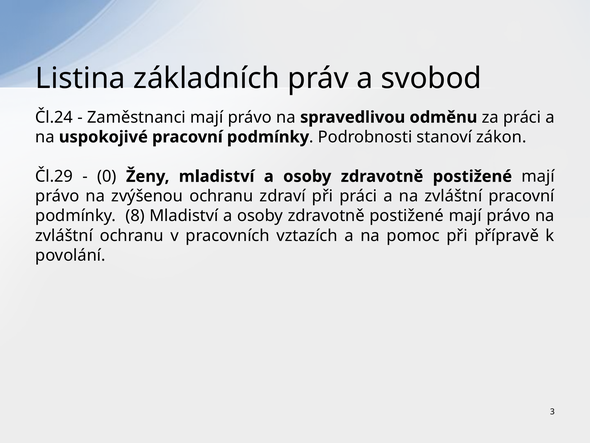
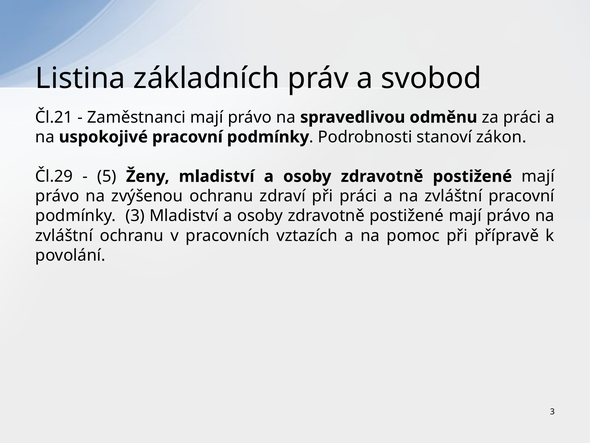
Čl.24: Čl.24 -> Čl.21
0: 0 -> 5
podmínky 8: 8 -> 3
